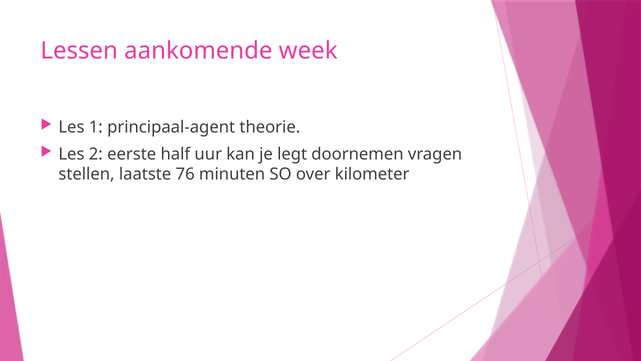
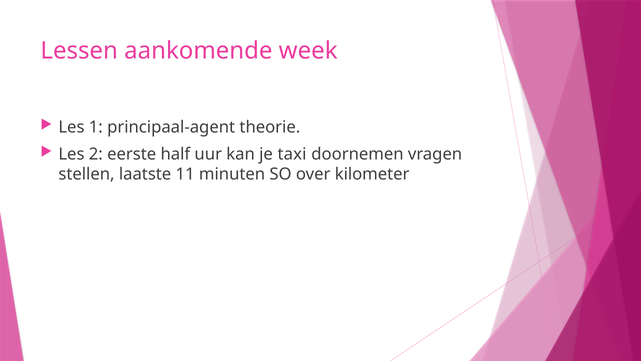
legt: legt -> taxi
76: 76 -> 11
